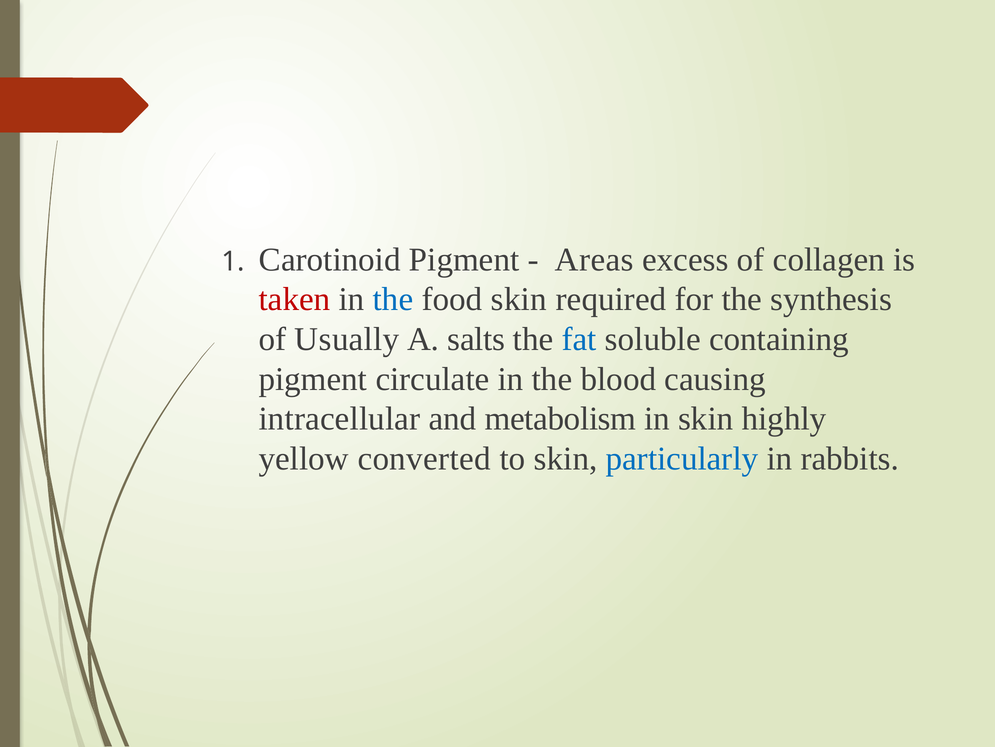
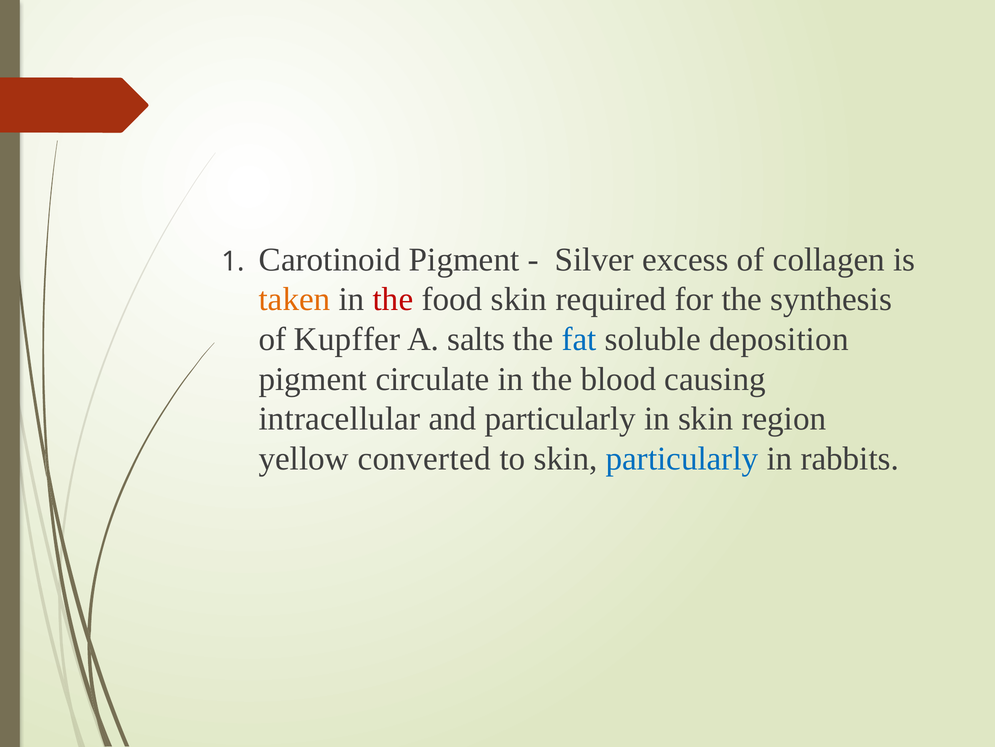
Areas: Areas -> Silver
taken colour: red -> orange
the at (393, 299) colour: blue -> red
Usually: Usually -> Kupffer
containing: containing -> deposition
and metabolism: metabolism -> particularly
highly: highly -> region
